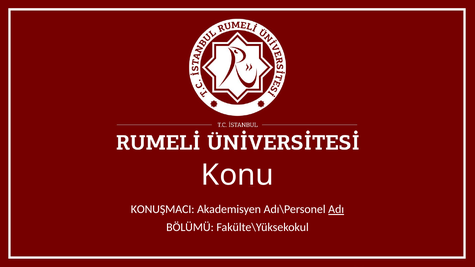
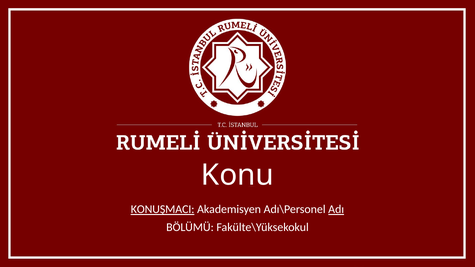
KONUŞMACI underline: none -> present
